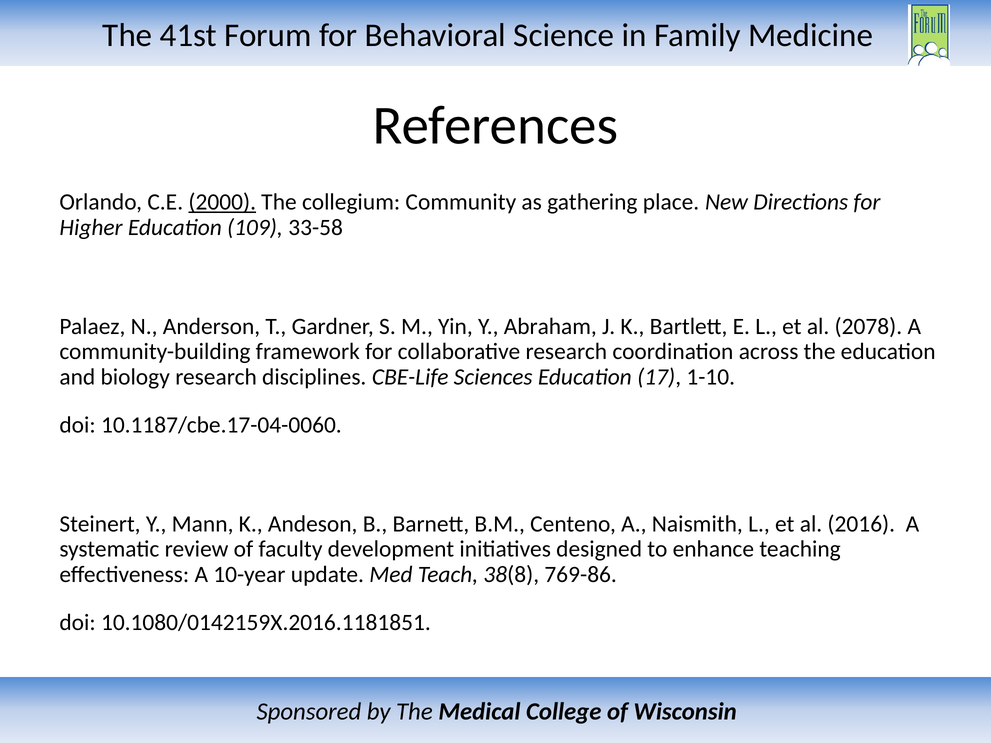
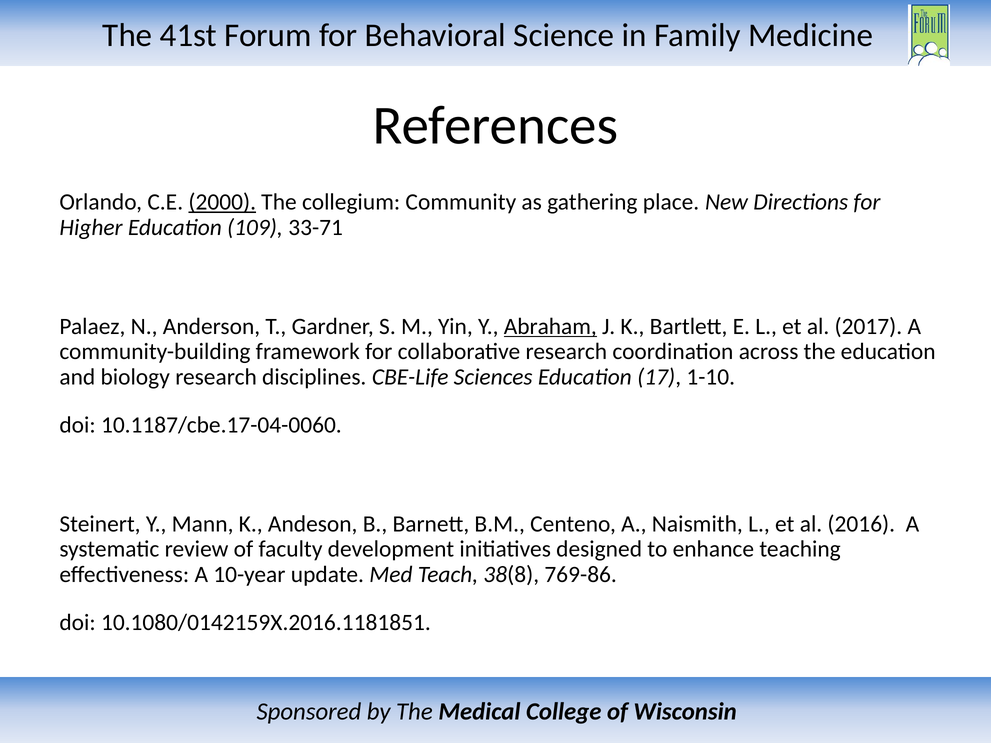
33-58: 33-58 -> 33-71
Abraham underline: none -> present
2078: 2078 -> 2017
